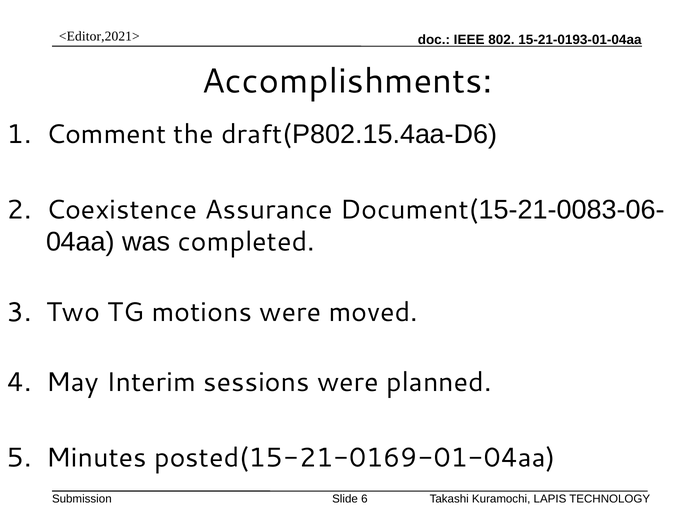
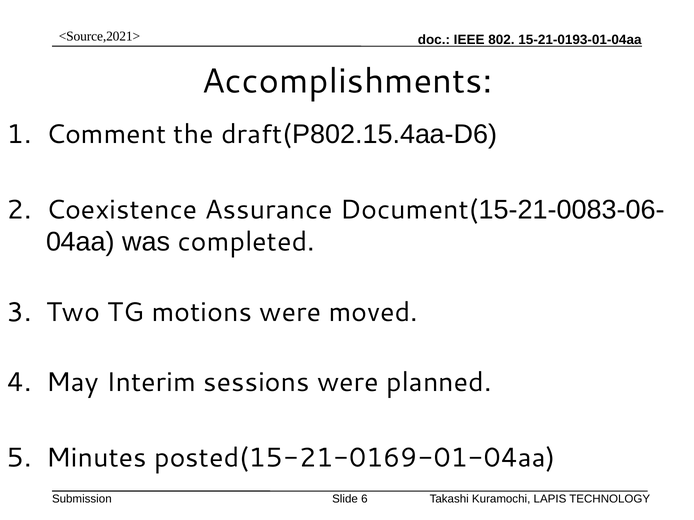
<Editor,2021>: <Editor,2021> -> <Source,2021>
